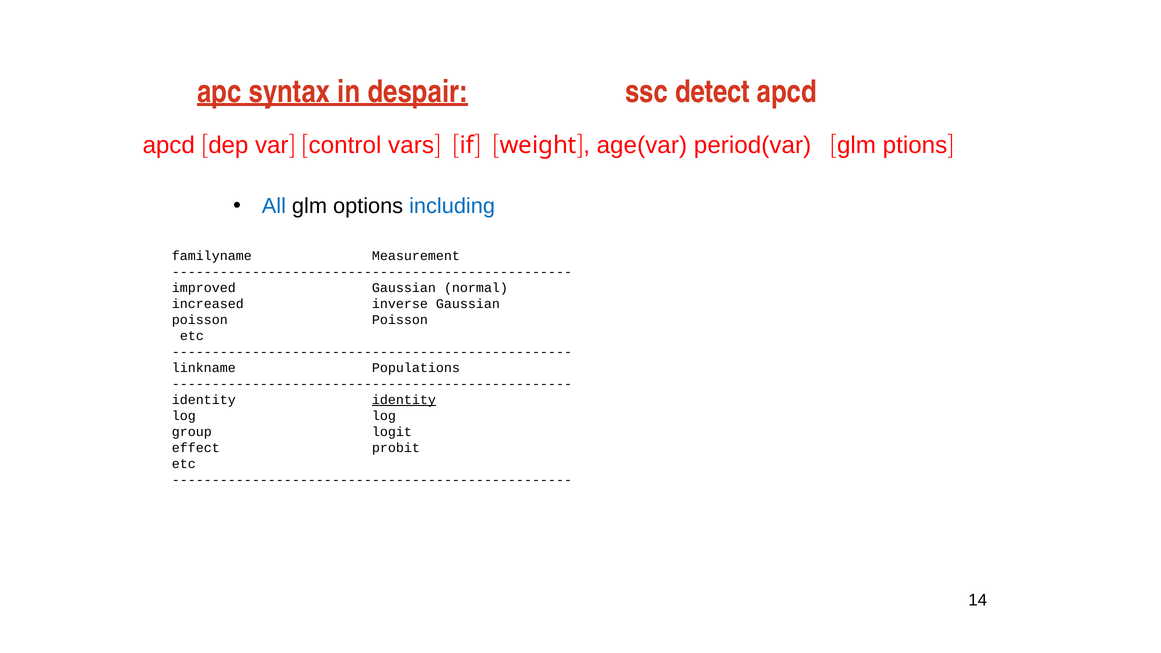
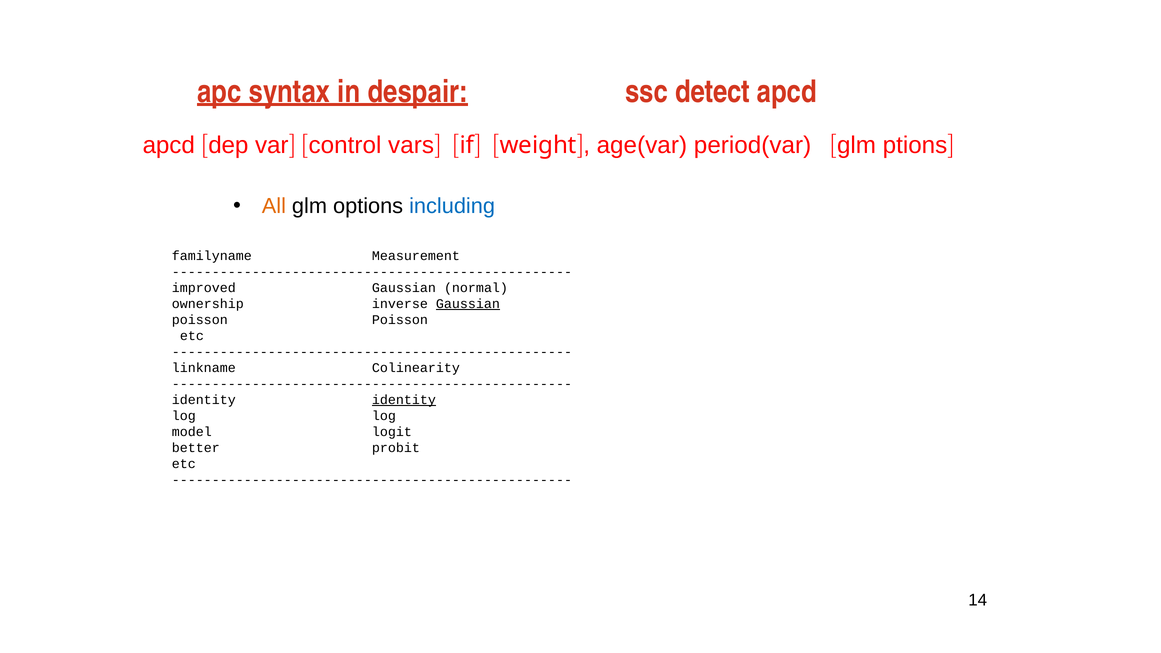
All colour: blue -> orange
increased: increased -> ownership
Gaussian at (468, 304) underline: none -> present
Populations: Populations -> Colinearity
group: group -> model
effect: effect -> better
